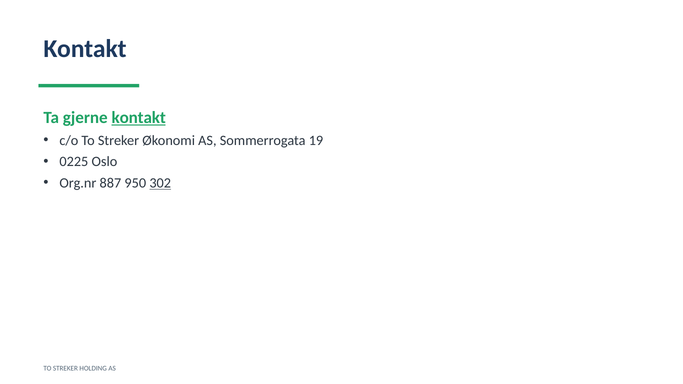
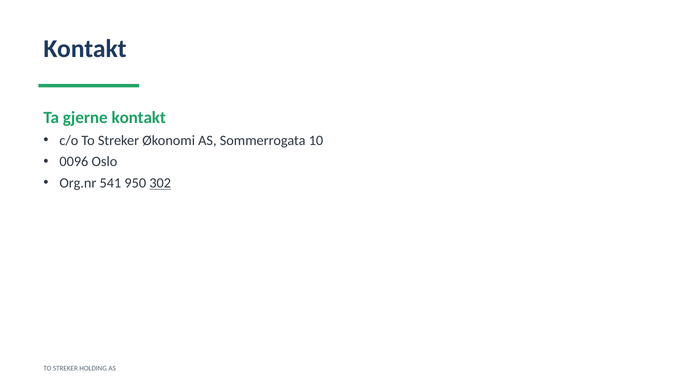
kontakt at (139, 118) underline: present -> none
19: 19 -> 10
0225: 0225 -> 0096
887: 887 -> 541
